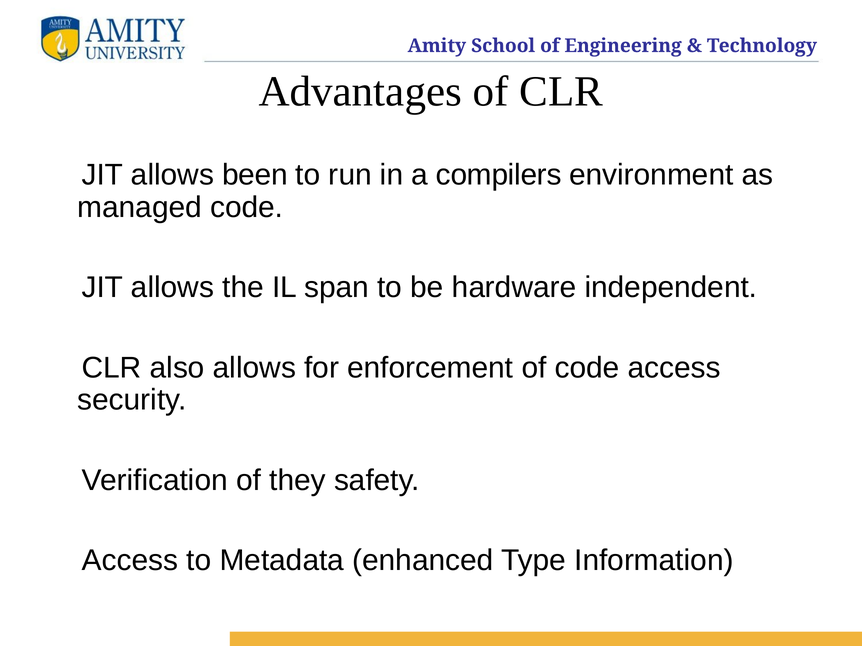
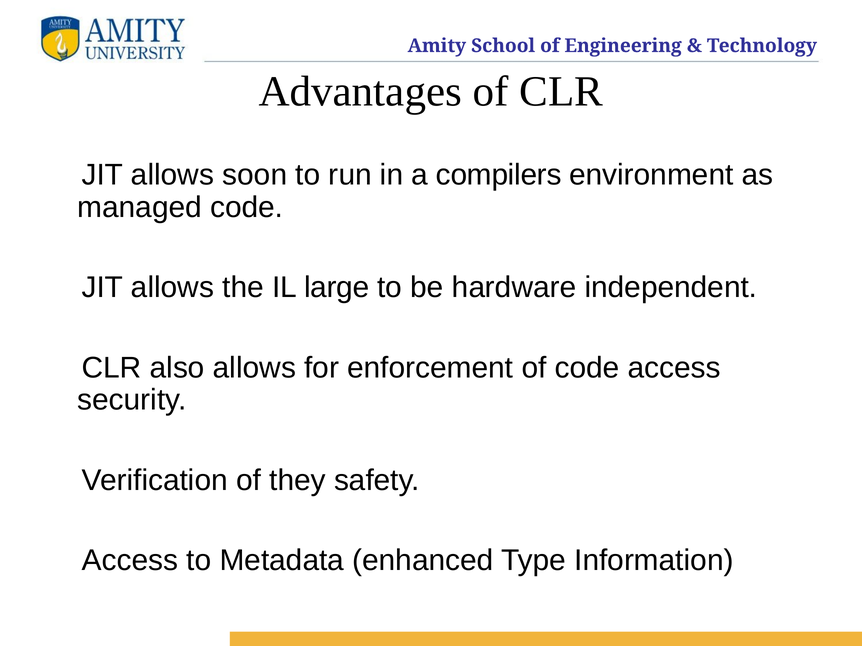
been: been -> soon
span: span -> large
